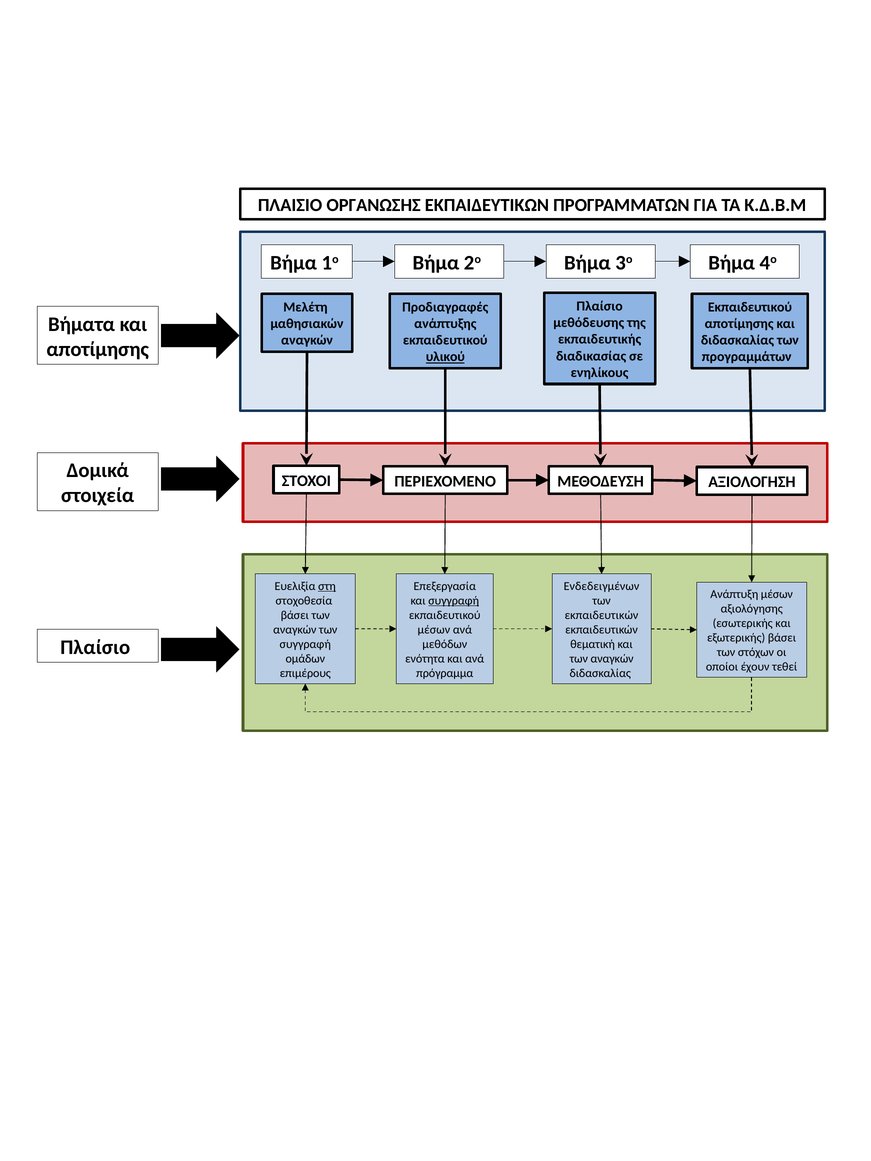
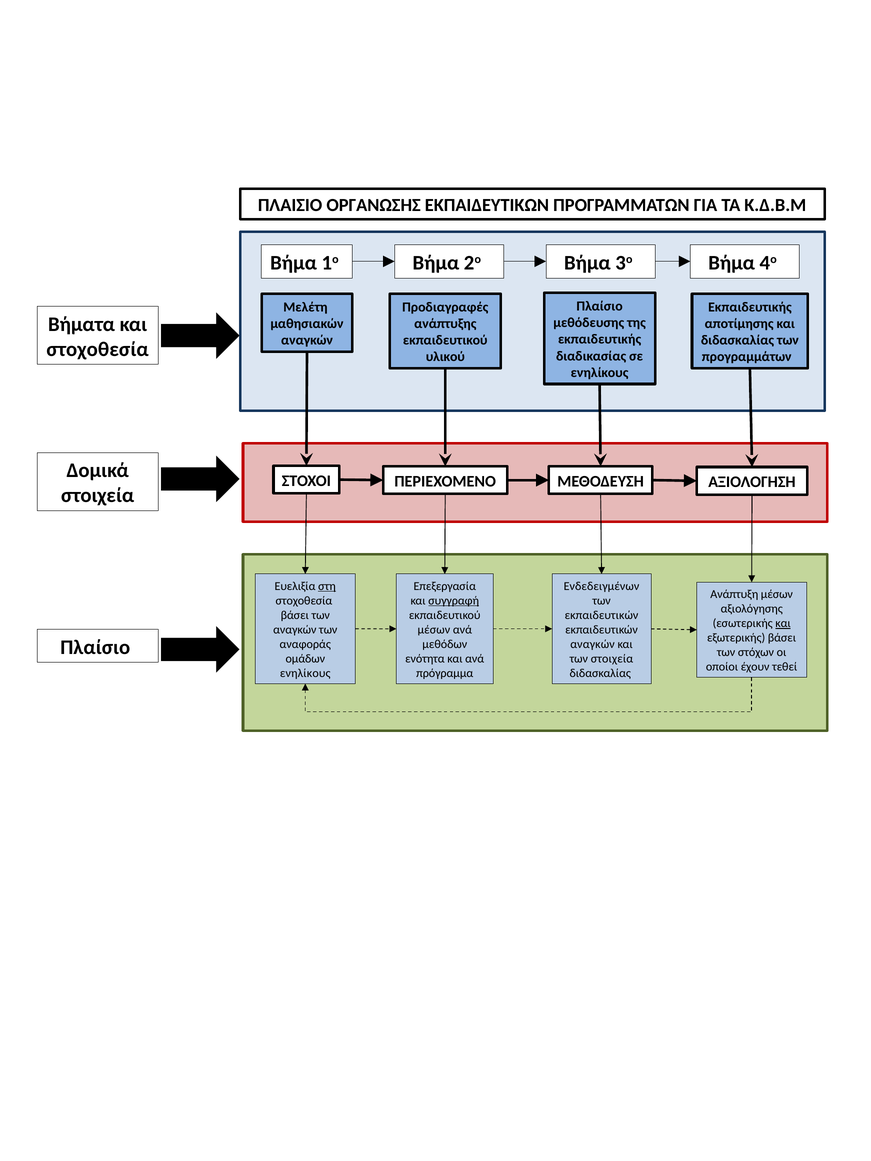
Εκπαιδευτικού at (750, 307): Εκπαιδευτικού -> Εκπαιδευτικής
αποτίμησης at (98, 349): αποτίμησης -> στοχοθεσία
υλικού underline: present -> none
και at (783, 624) underline: none -> present
συγγραφή at (305, 644): συγγραφή -> αναφοράς
θεματική at (593, 644): θεματική -> αναγκών
αναγκών at (612, 659): αναγκών -> στοιχεία
επιμέρους at (305, 673): επιμέρους -> ενηλίκους
